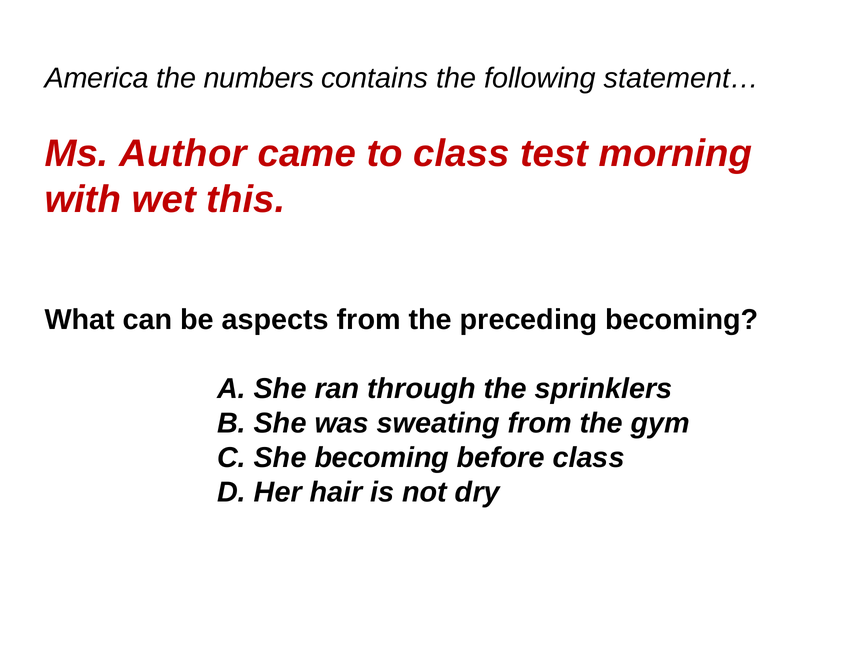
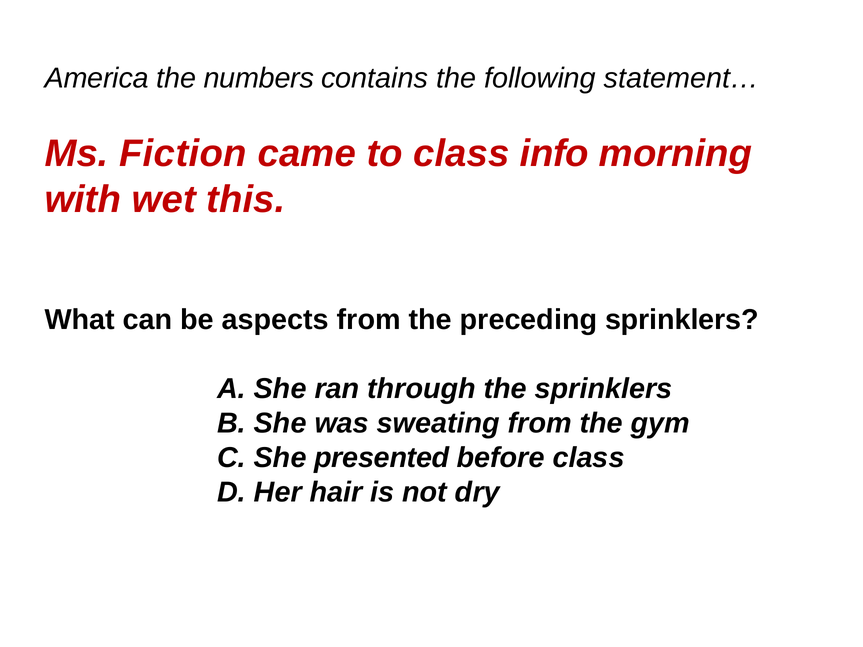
Author: Author -> Fiction
test: test -> info
preceding becoming: becoming -> sprinklers
She becoming: becoming -> presented
